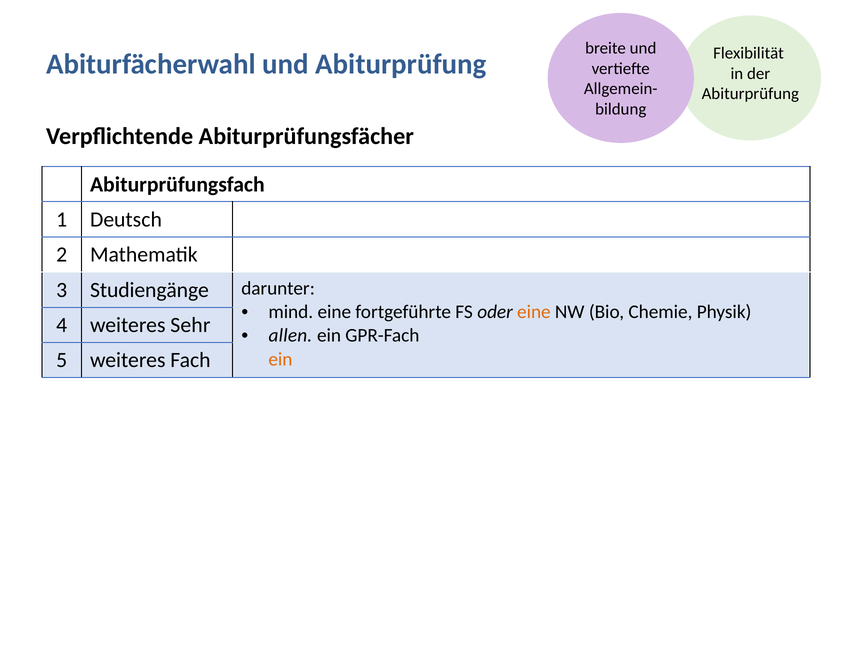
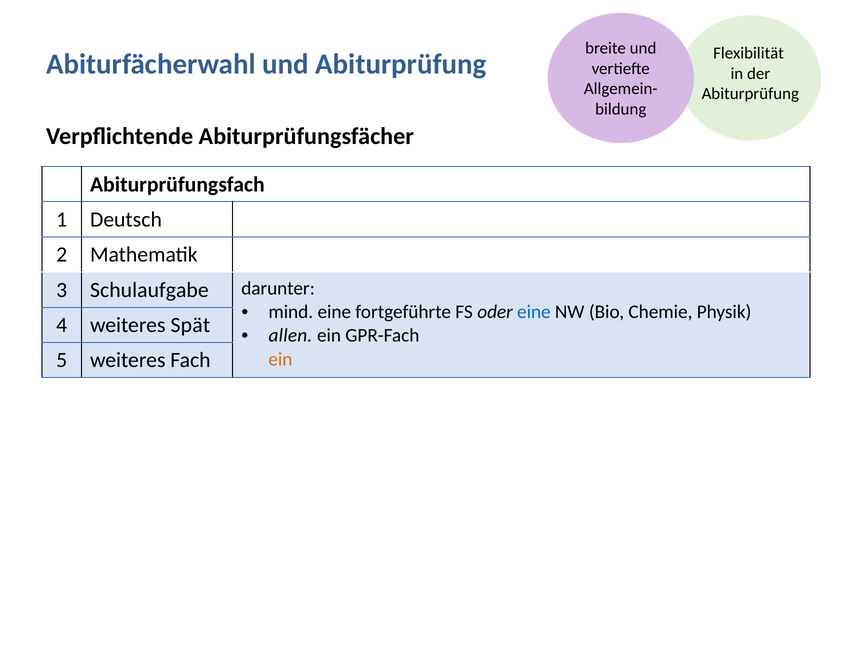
Studiengänge: Studiengänge -> Schulaufgabe
eine at (534, 312) colour: orange -> blue
Sehr: Sehr -> Spät
